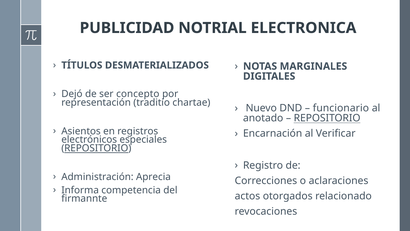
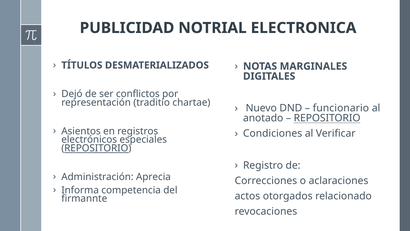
concepto: concepto -> conflictos
Encarnación: Encarnación -> Condiciones
